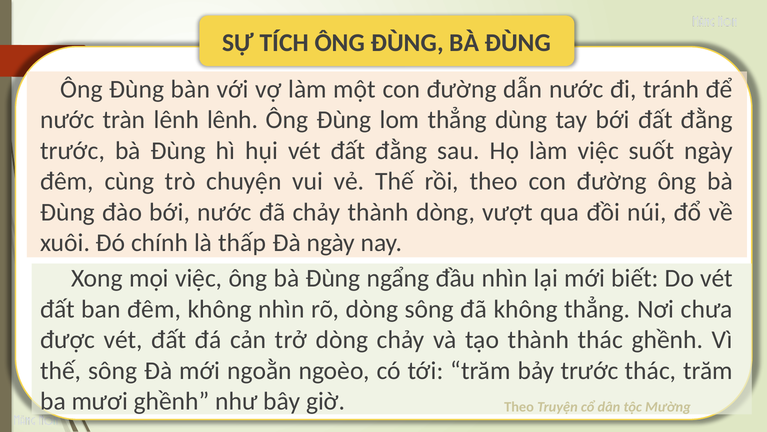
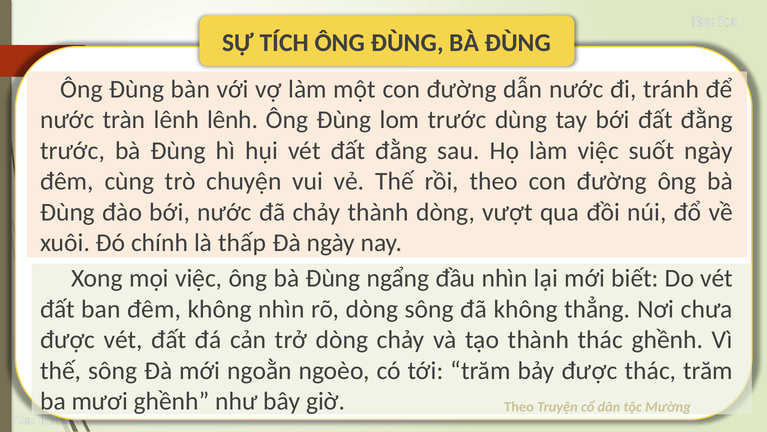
lom thẳng: thẳng -> trước
bảy trước: trước -> được
